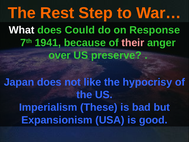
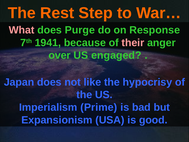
What colour: white -> pink
Could: Could -> Purge
preserve: preserve -> engaged
These: These -> Prime
